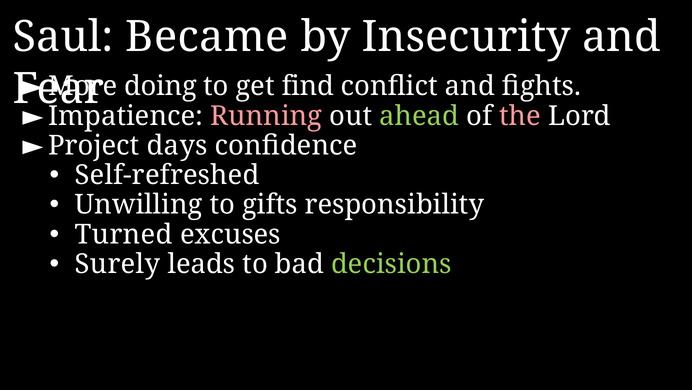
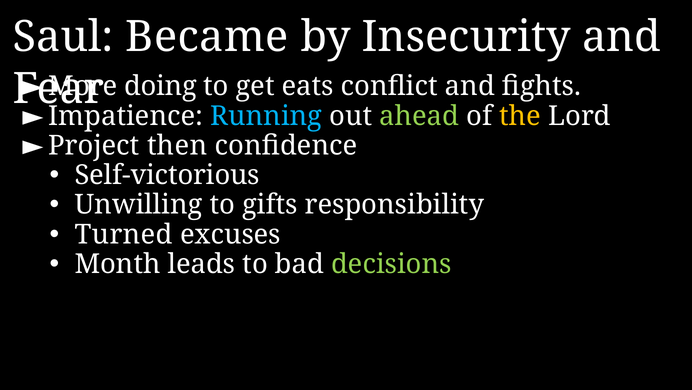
find: find -> eats
Running colour: pink -> light blue
the colour: pink -> yellow
days: days -> then
Self-refreshed: Self-refreshed -> Self-victorious
Surely: Surely -> Month
